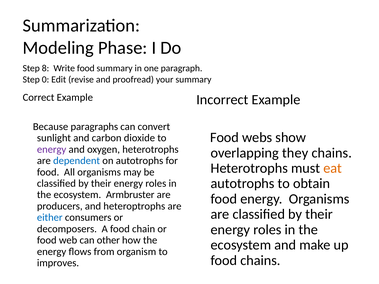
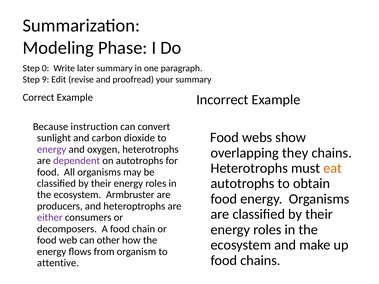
8: 8 -> 0
Write food: food -> later
0: 0 -> 9
paragraphs: paragraphs -> instruction
dependent colour: blue -> purple
either colour: blue -> purple
improves: improves -> attentive
